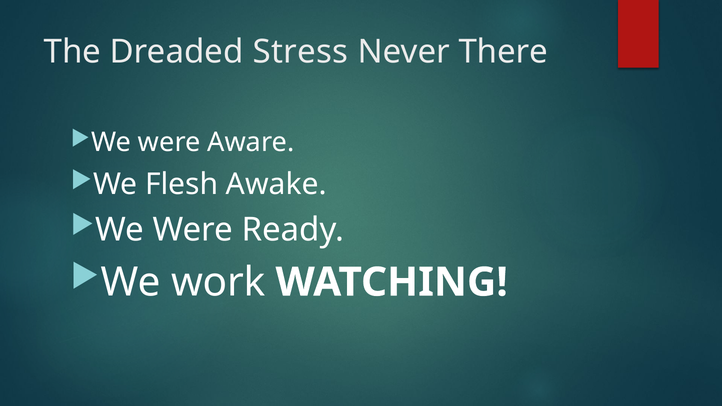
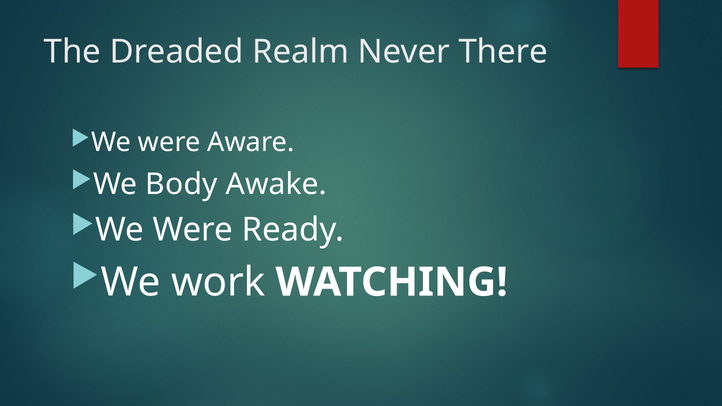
Stress: Stress -> Realm
Flesh: Flesh -> Body
